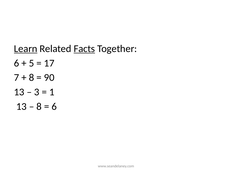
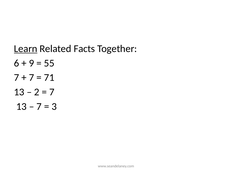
Facts underline: present -> none
5: 5 -> 9
17: 17 -> 55
8 at (32, 78): 8 -> 7
90: 90 -> 71
3: 3 -> 2
1 at (52, 92): 1 -> 7
8 at (39, 106): 8 -> 7
6 at (54, 106): 6 -> 3
